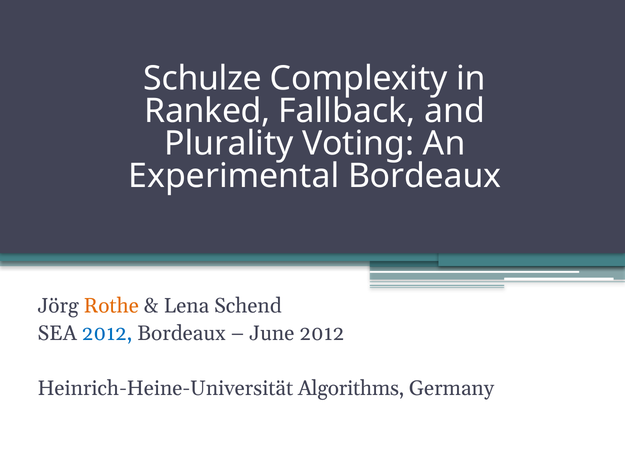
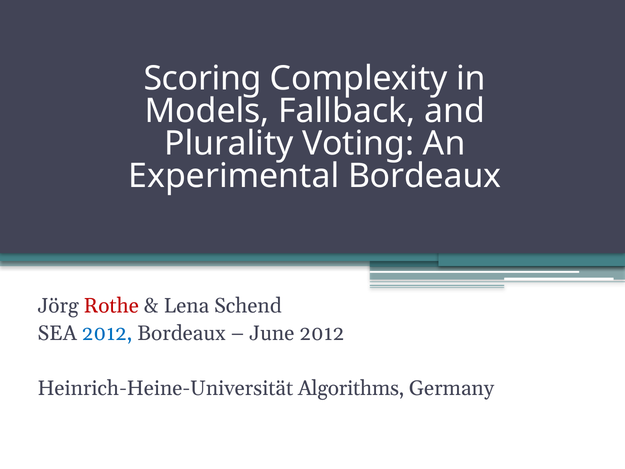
Schulze: Schulze -> Scoring
Ranked: Ranked -> Models
Rothe colour: orange -> red
